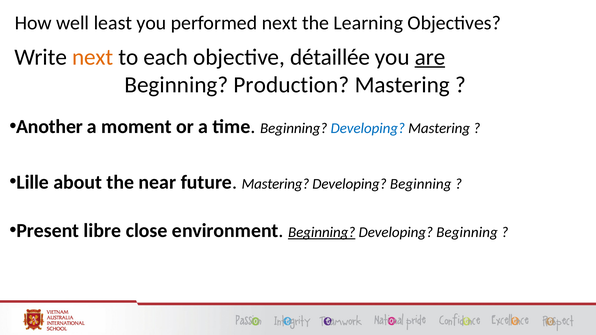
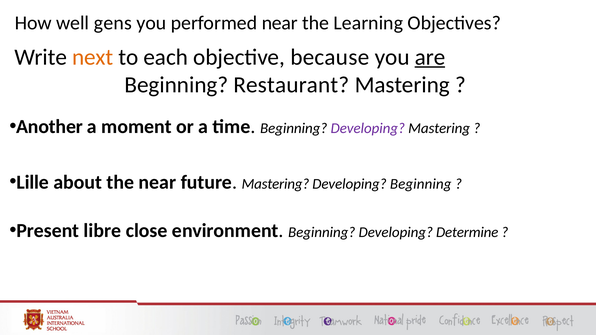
least: least -> gens
performed next: next -> near
détaillée: détaillée -> because
Production: Production -> Restaurant
Developing at (368, 128) colour: blue -> purple
Beginning at (322, 233) underline: present -> none
Beginning at (467, 233): Beginning -> Determine
